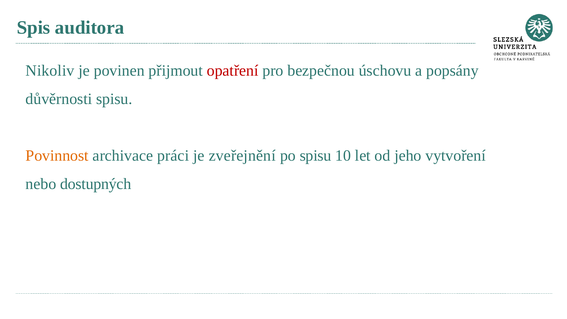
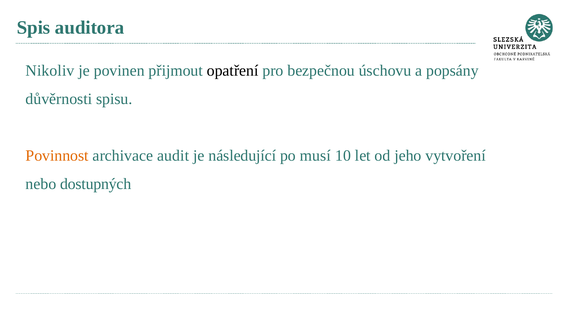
opatření colour: red -> black
práci: práci -> audit
zveřejnění: zveřejnění -> následující
po spisu: spisu -> musí
